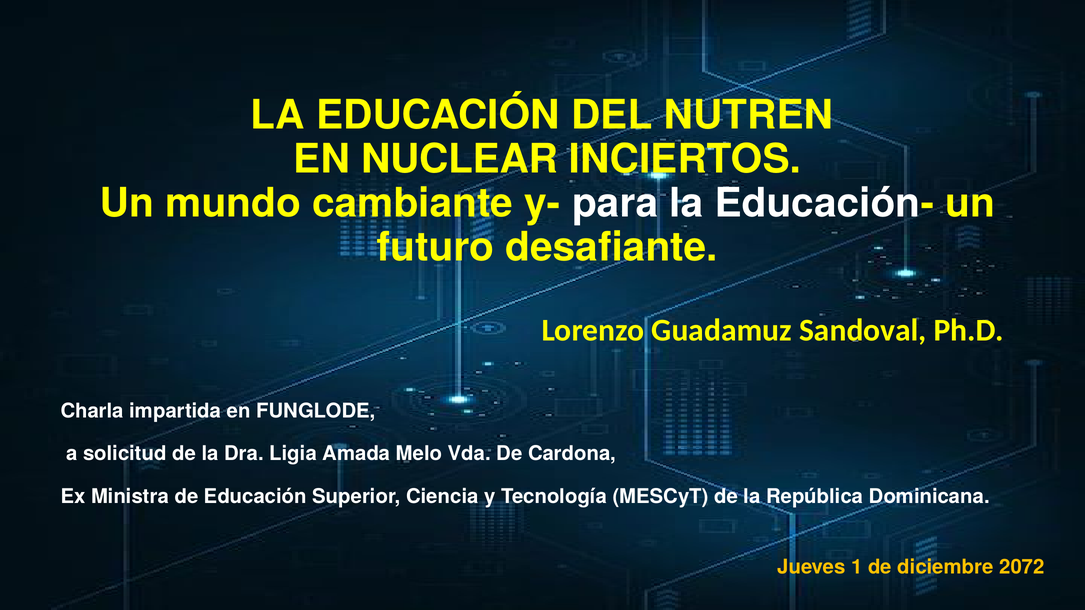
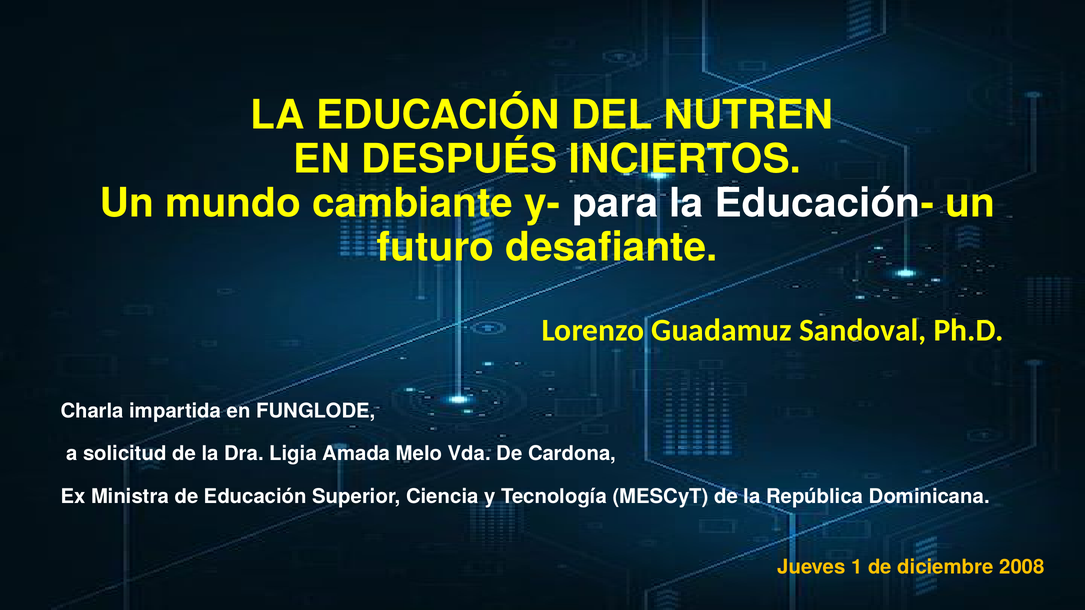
NUCLEAR: NUCLEAR -> DESPUÉS
2072: 2072 -> 2008
